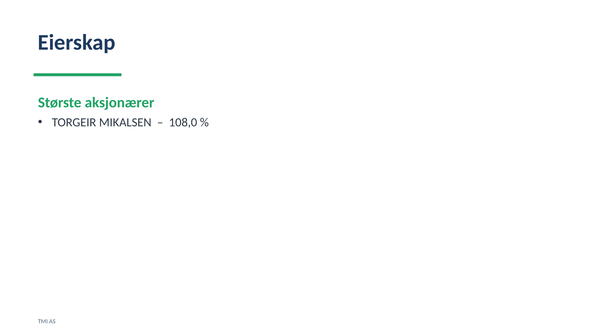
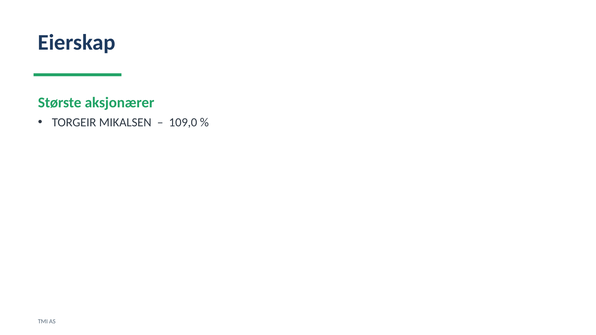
108,0: 108,0 -> 109,0
